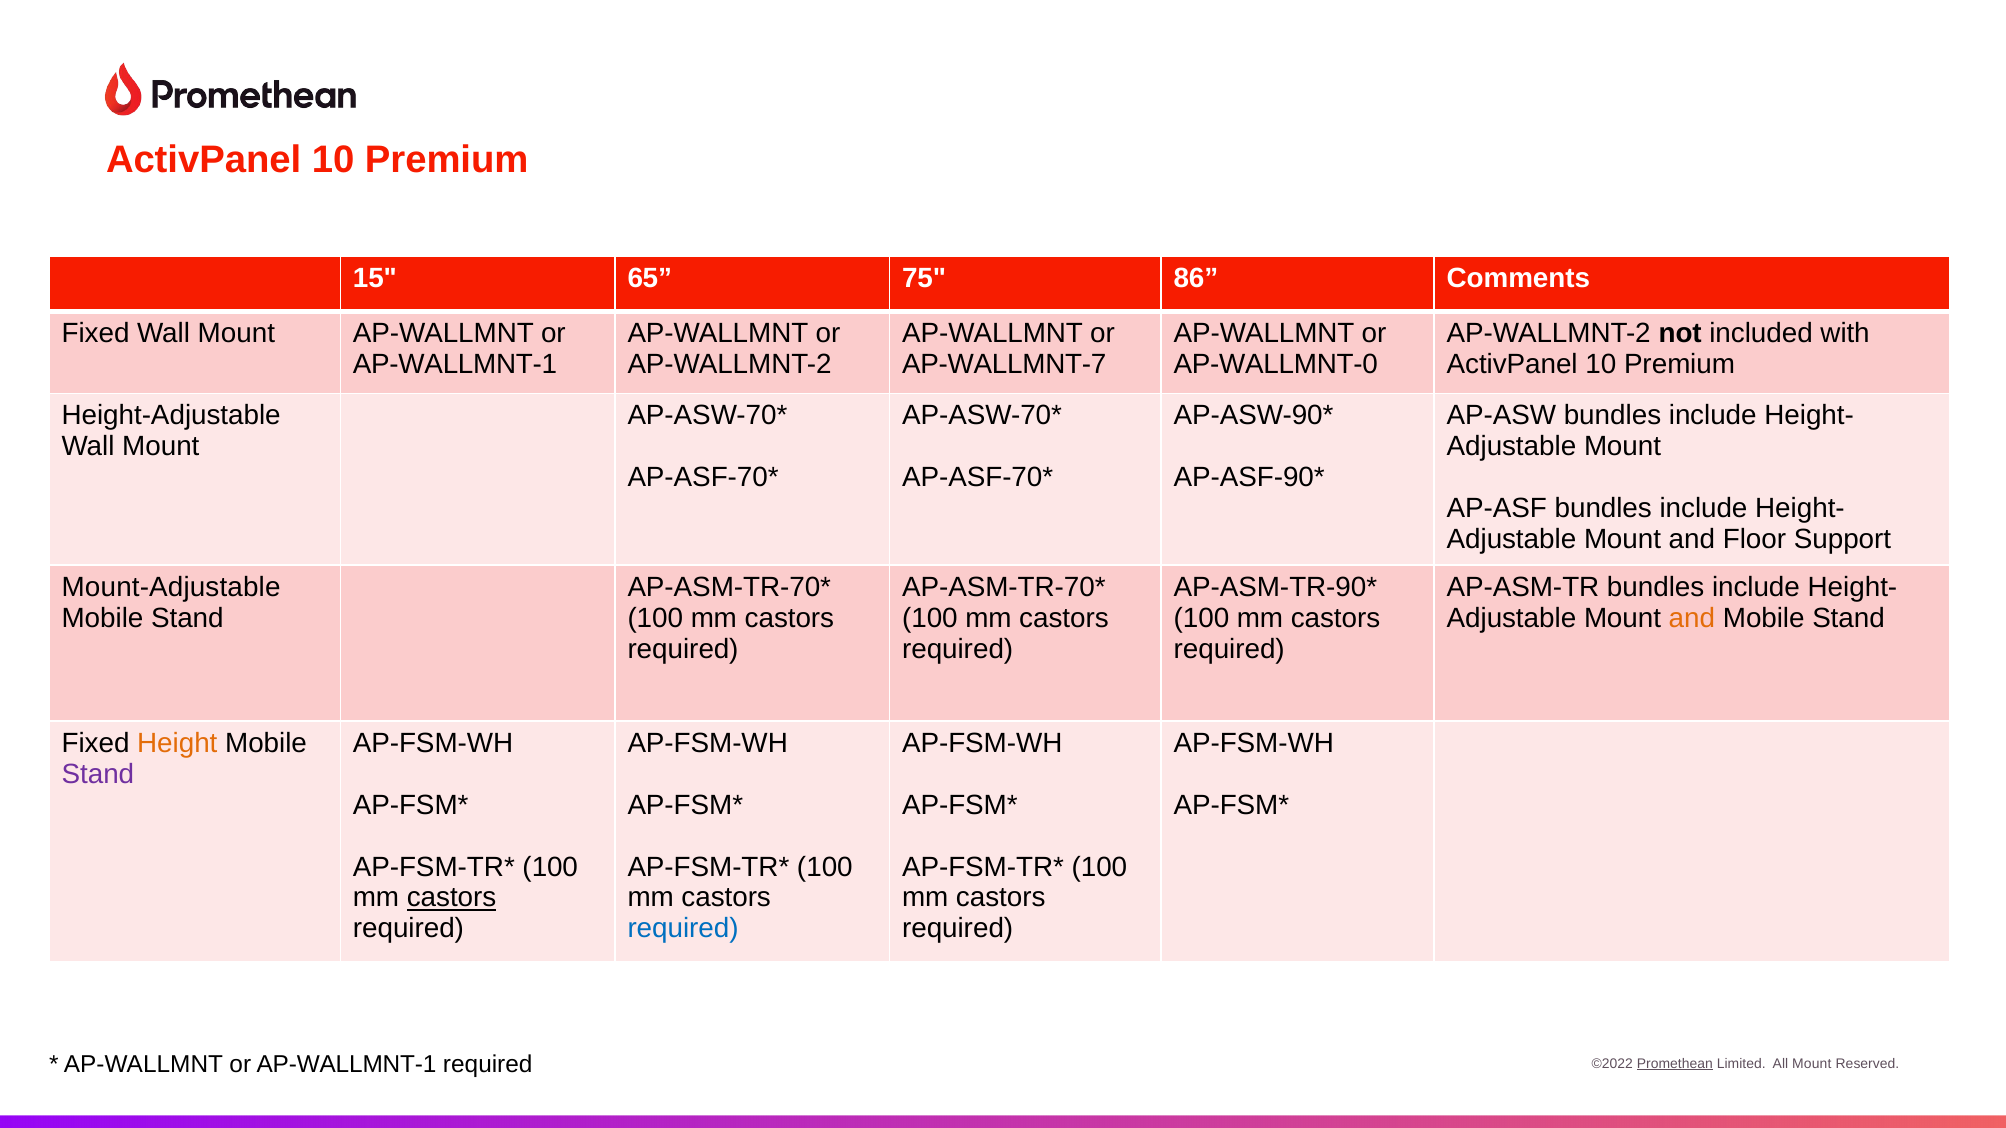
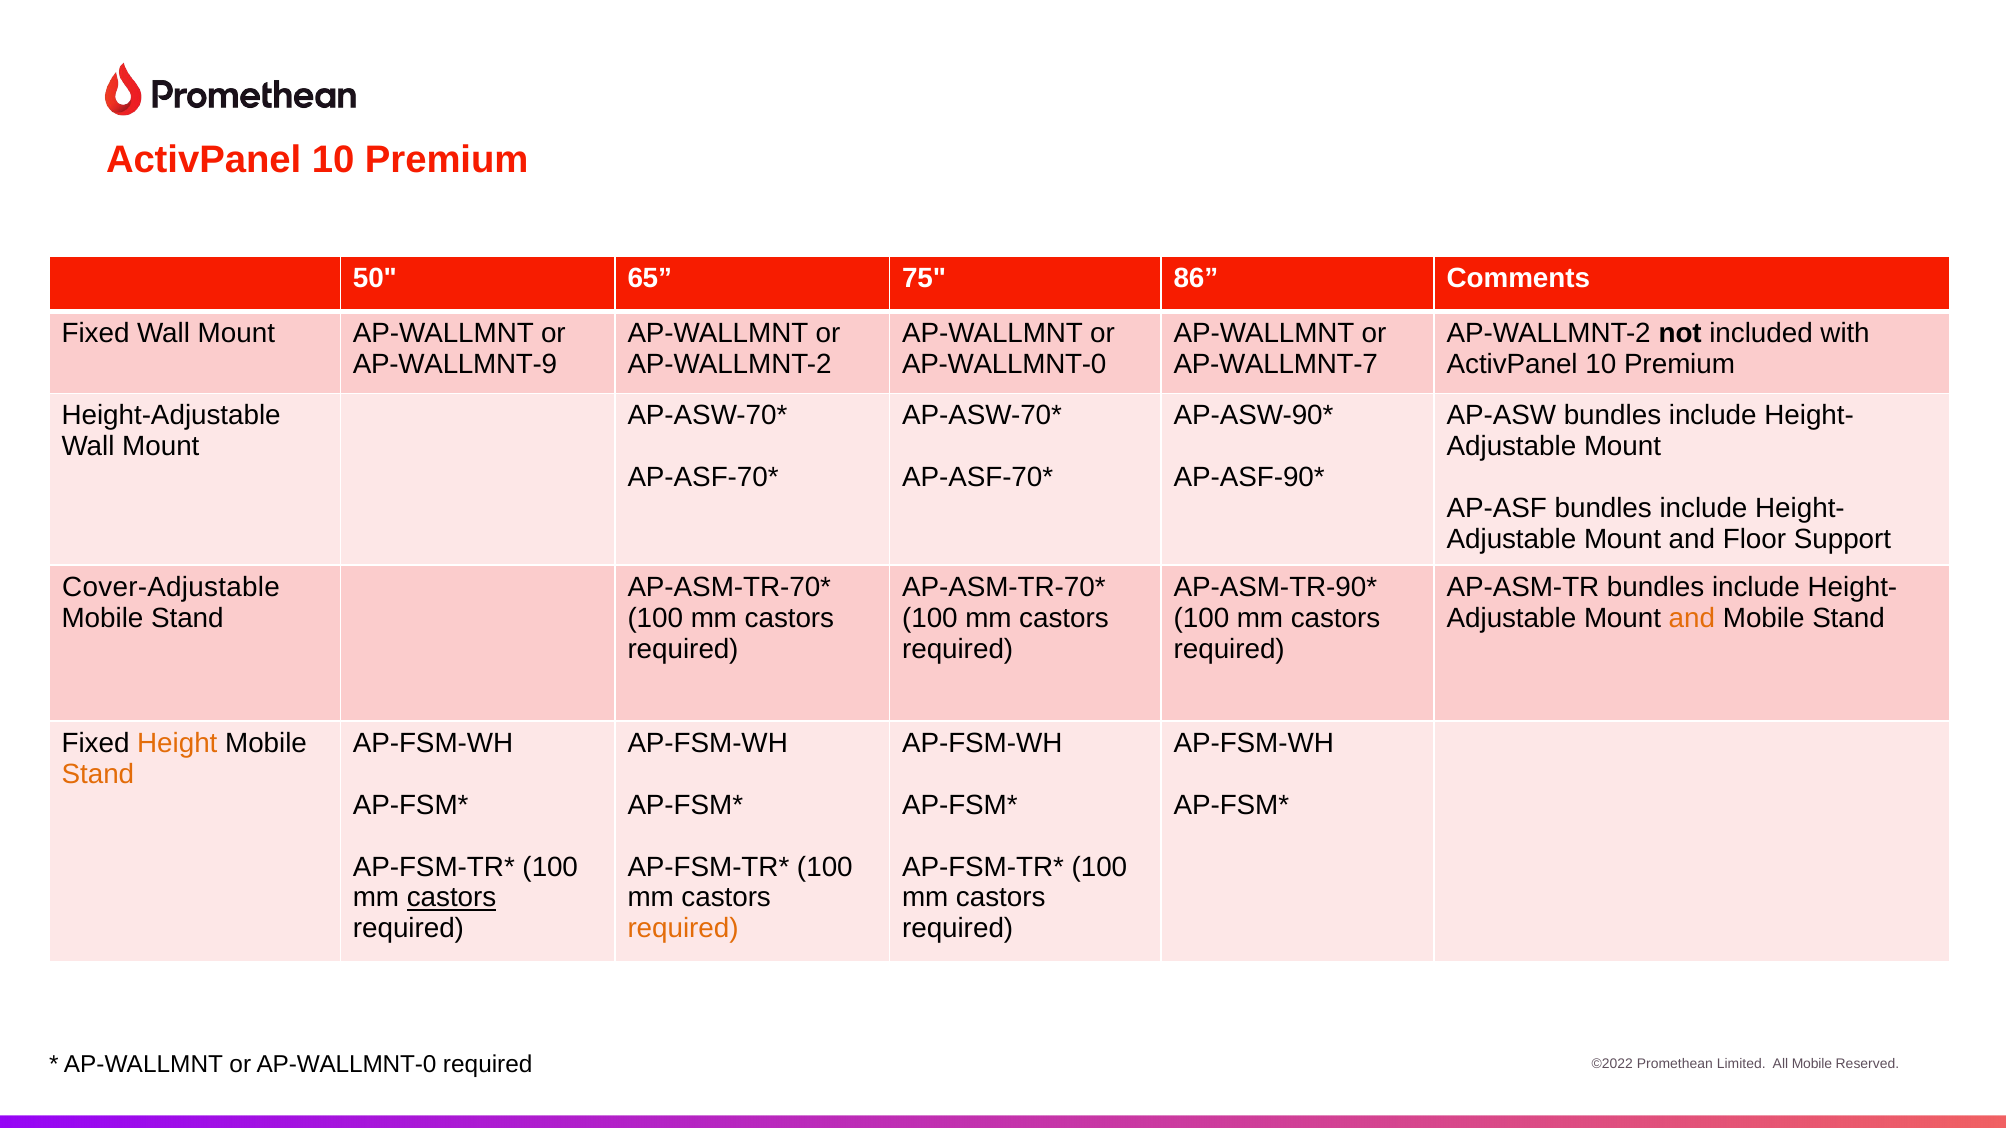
15: 15 -> 50
AP-WALLMNT-1 at (455, 365): AP-WALLMNT-1 -> AP-WALLMNT-9
AP-WALLMNT-7 at (1004, 365): AP-WALLMNT-7 -> AP-WALLMNT-0
AP-WALLMNT-0: AP-WALLMNT-0 -> AP-WALLMNT-7
Mount-Adjustable: Mount-Adjustable -> Cover-Adjustable
Stand at (98, 774) colour: purple -> orange
required at (683, 929) colour: blue -> orange
AP-WALLMNT-1 at (347, 1064): AP-WALLMNT-1 -> AP-WALLMNT-0
Promethean underline: present -> none
All Mount: Mount -> Mobile
